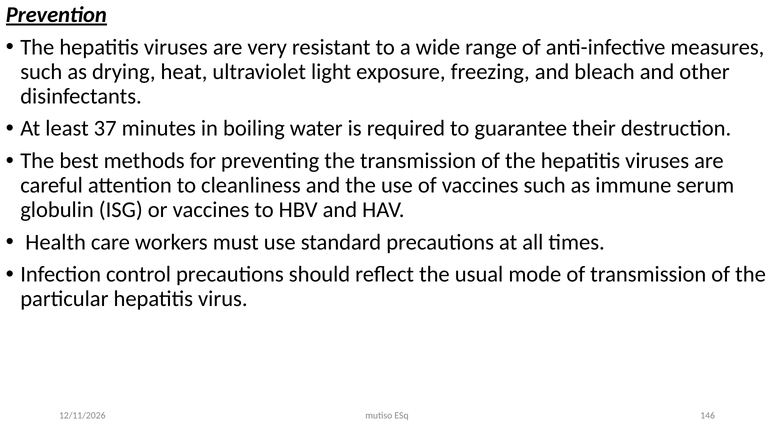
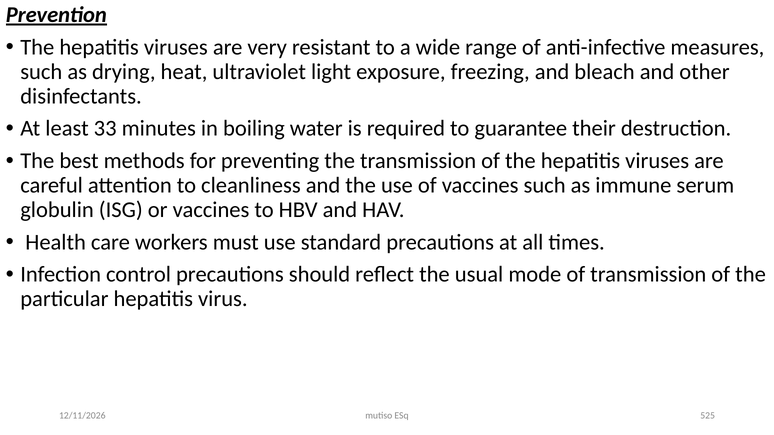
37: 37 -> 33
146: 146 -> 525
